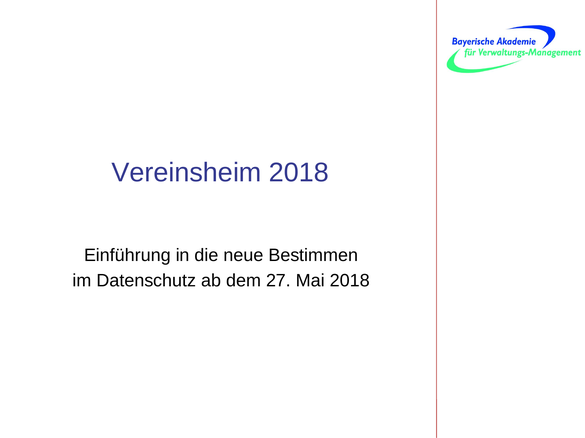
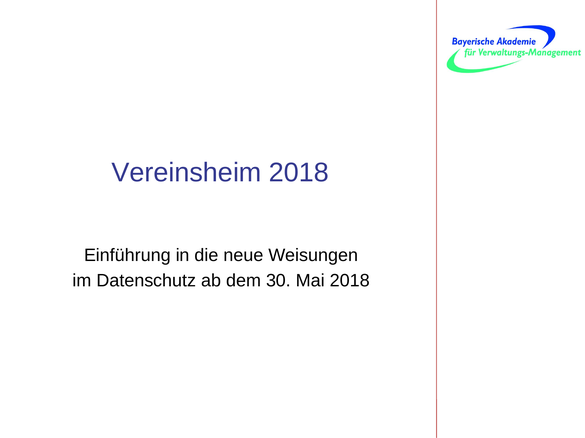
Bestimmen: Bestimmen -> Weisungen
27: 27 -> 30
